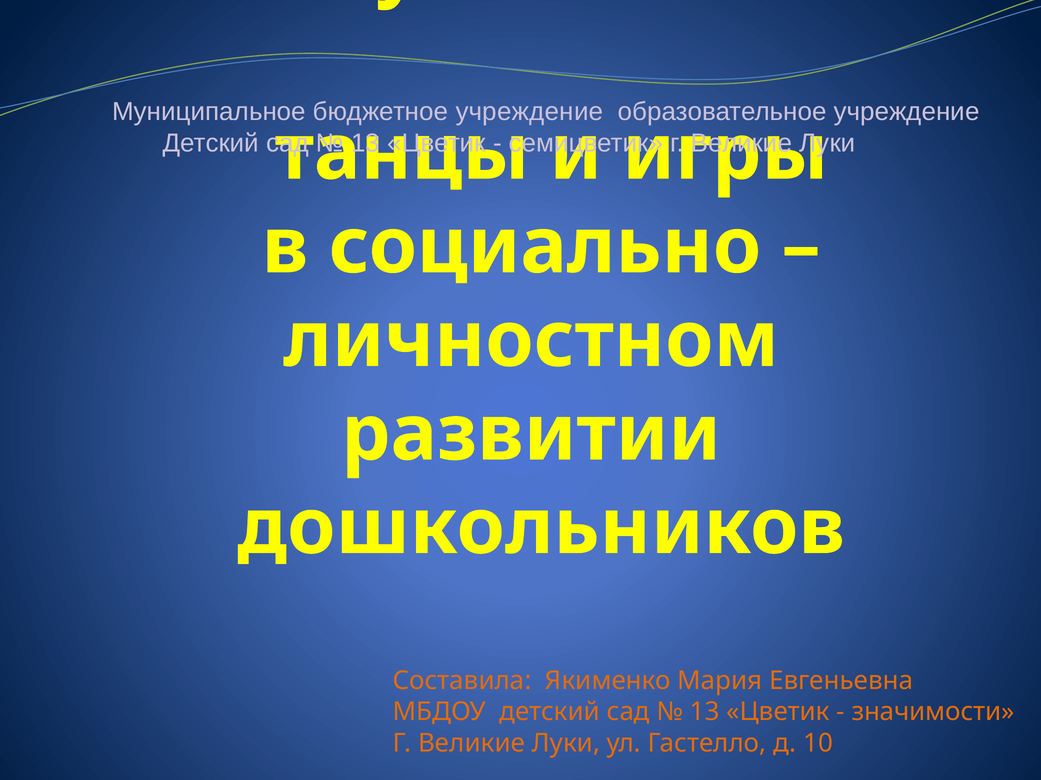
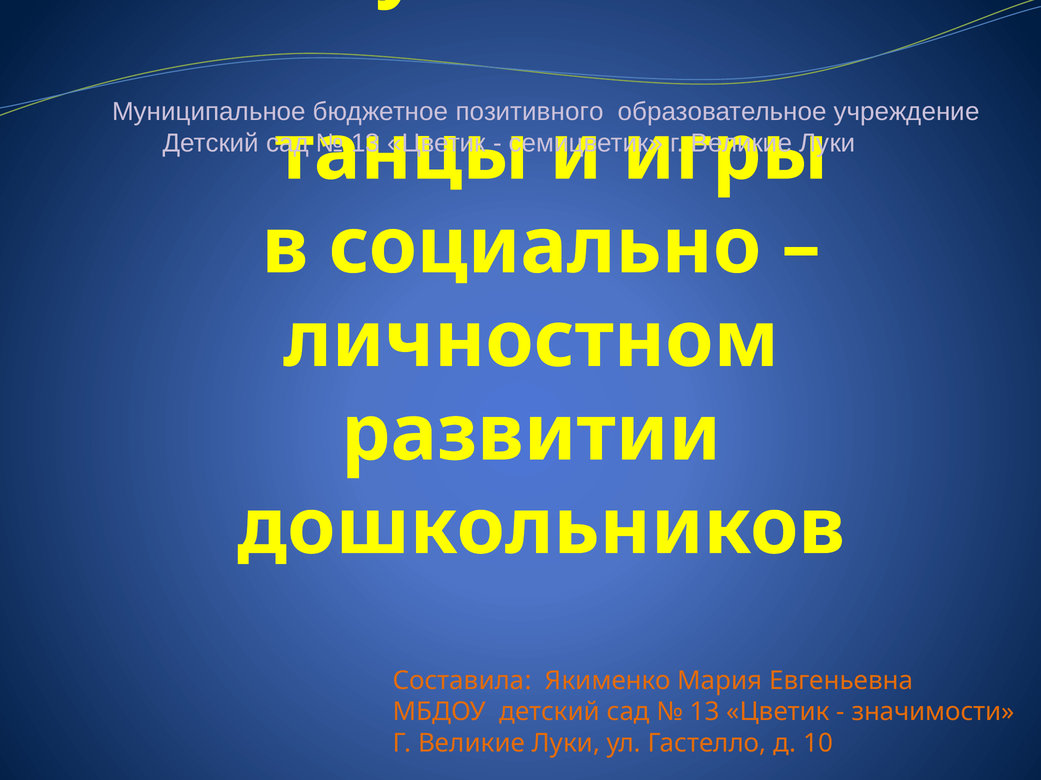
бюджетное учреждение: учреждение -> позитивного
